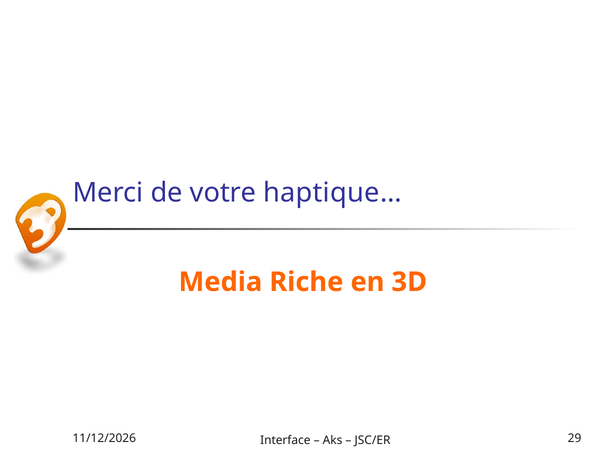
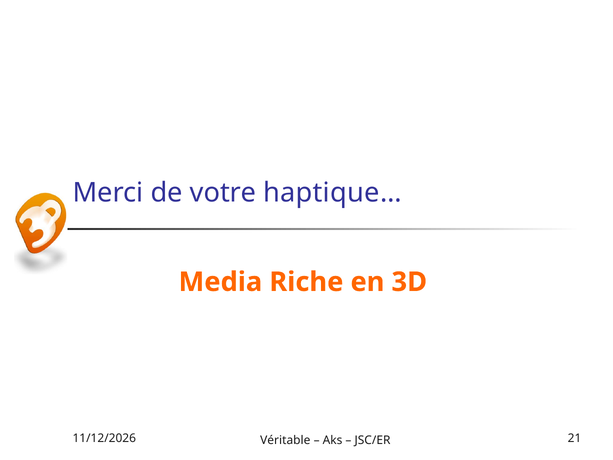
Interface: Interface -> Véritable
29: 29 -> 21
